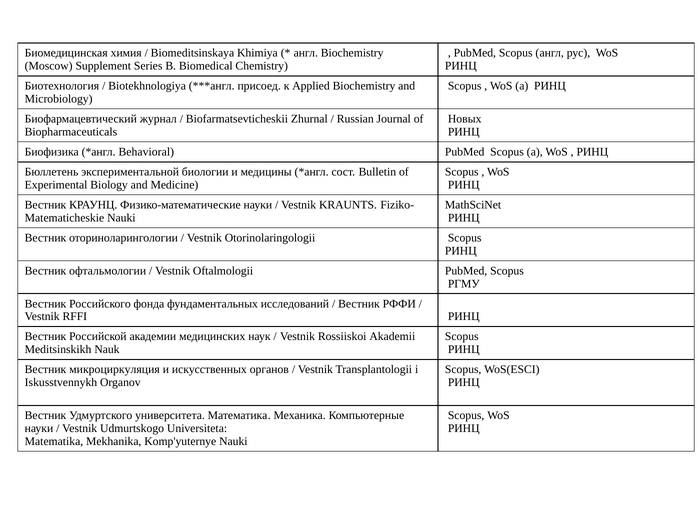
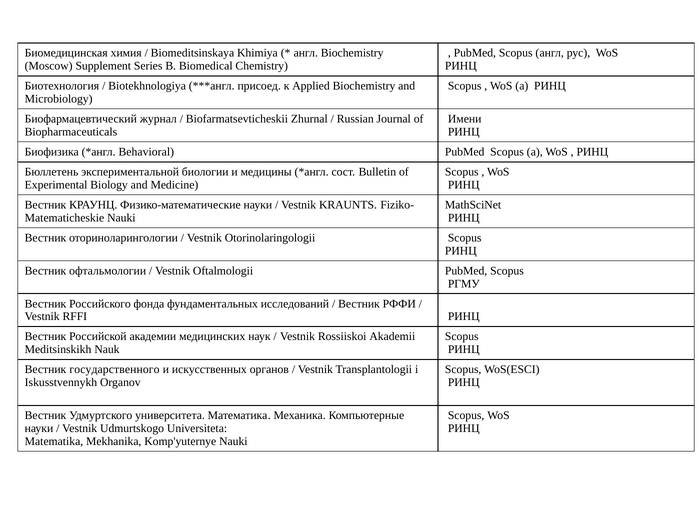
Новых: Новых -> Имени
микроциркуляция: микроциркуляция -> государственного
